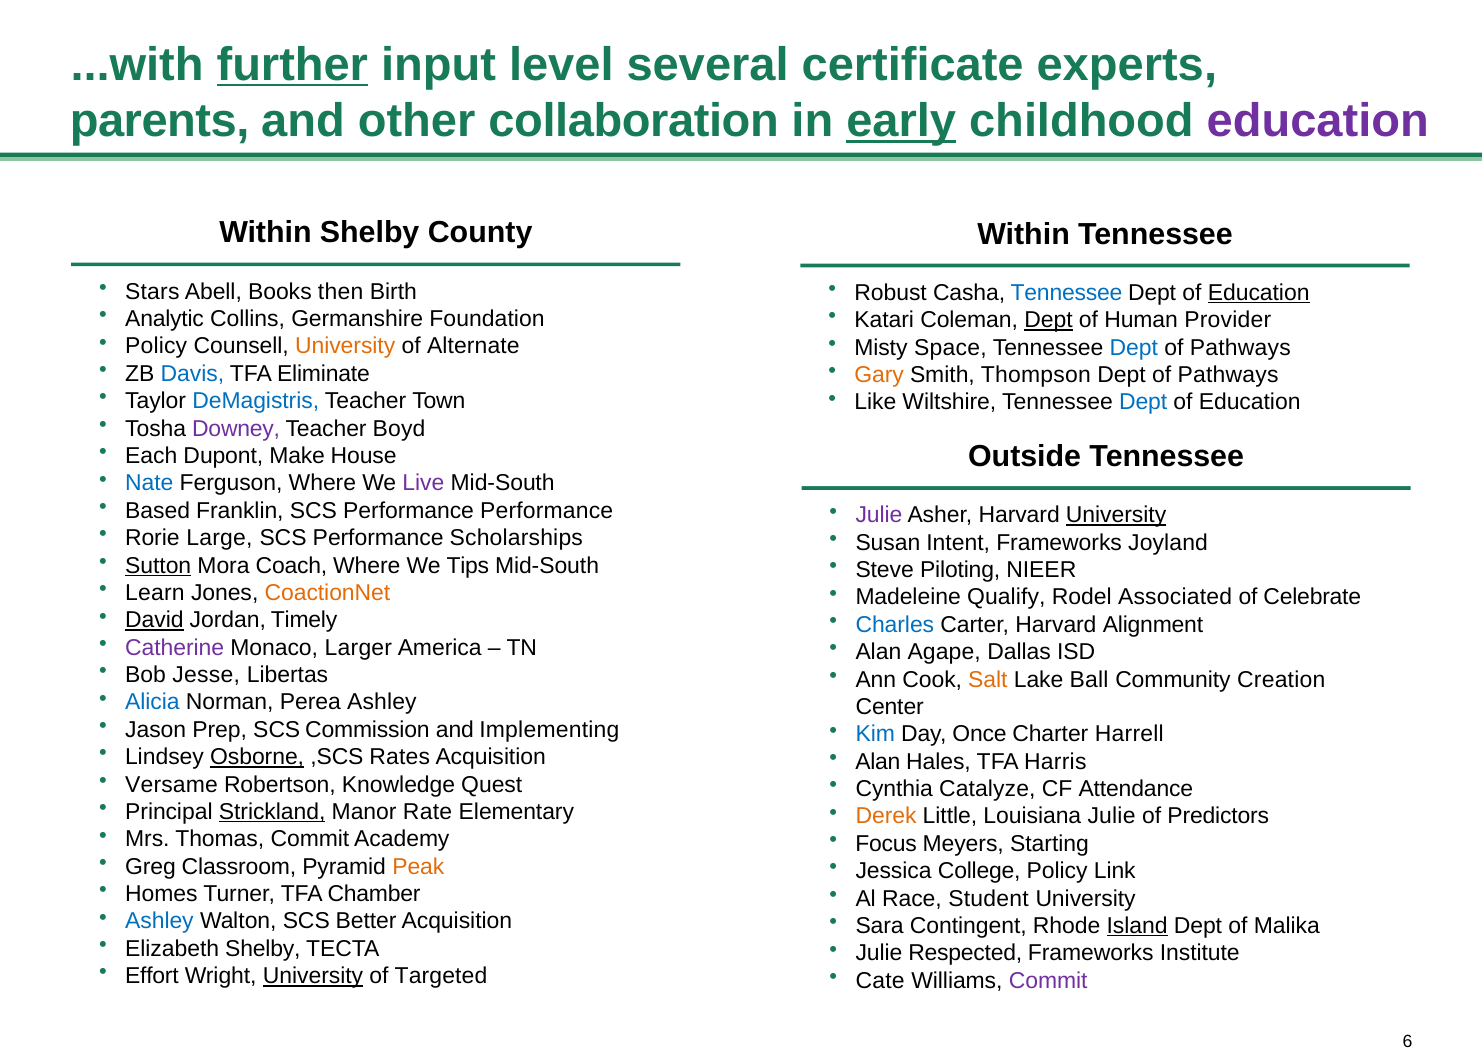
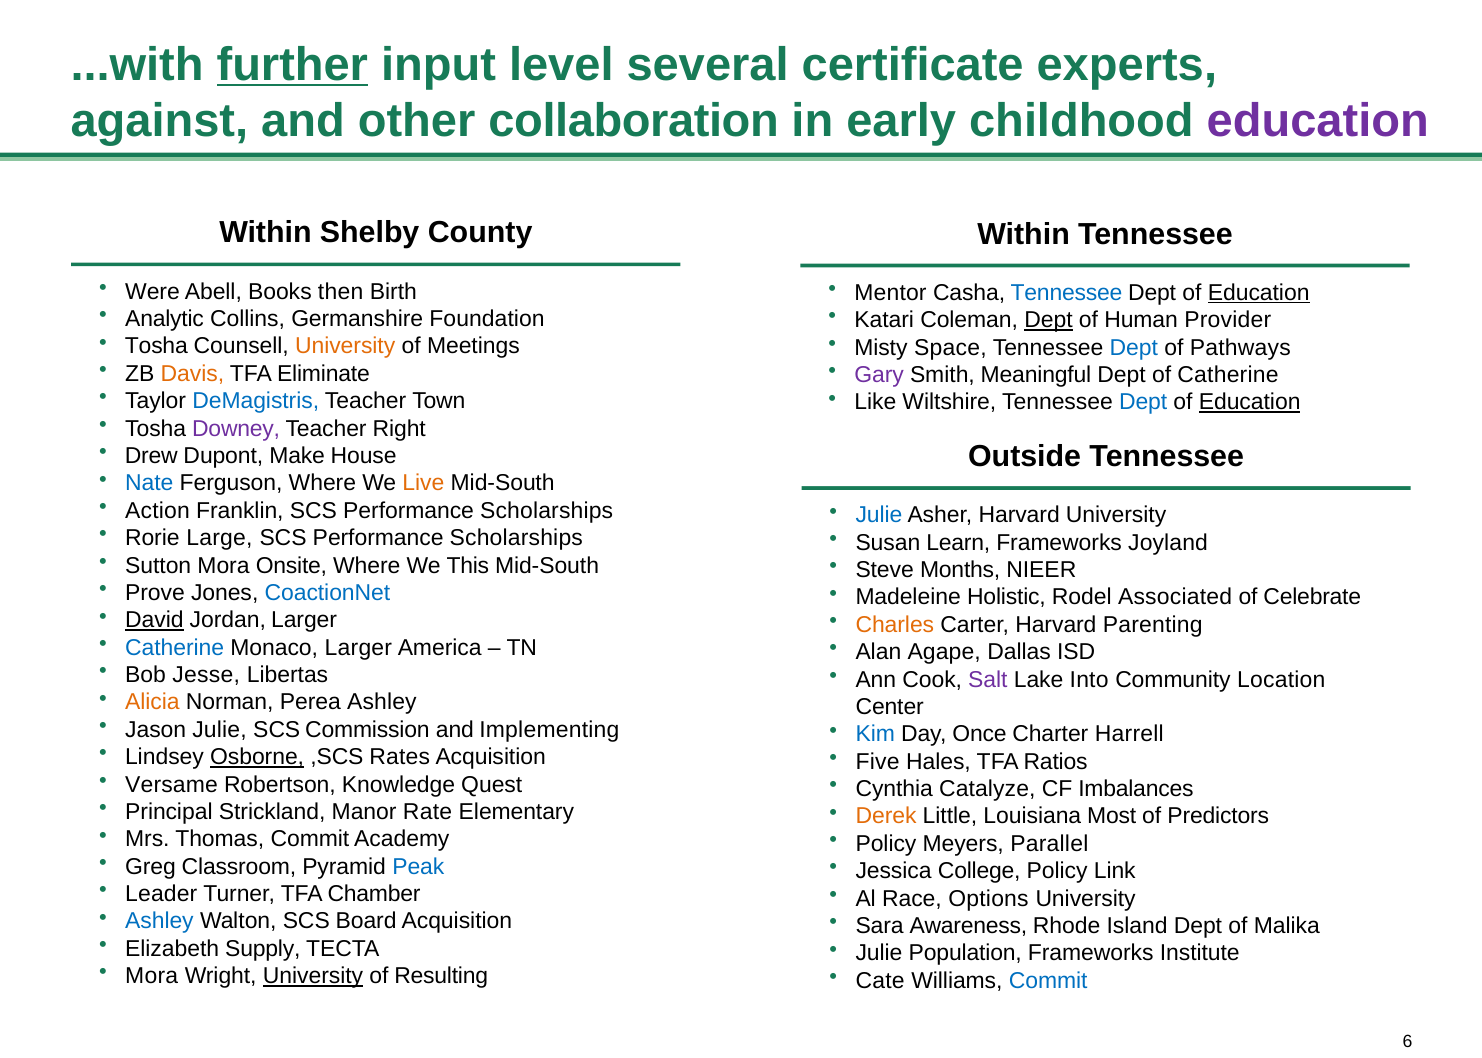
parents: parents -> against
early underline: present -> none
Stars: Stars -> Were
Robust: Robust -> Mentor
Policy at (156, 347): Policy -> Tosha
Alternate: Alternate -> Meetings
Davis colour: blue -> orange
Gary colour: orange -> purple
Thompson: Thompson -> Meaningful
Pathways at (1228, 375): Pathways -> Catherine
Education at (1250, 402) underline: none -> present
Boyd: Boyd -> Right
Each: Each -> Drew
Live colour: purple -> orange
Based: Based -> Action
Franklin SCS Performance Performance: Performance -> Scholarships
Julie at (879, 515) colour: purple -> blue
University at (1116, 515) underline: present -> none
Intent: Intent -> Learn
Sutton underline: present -> none
Coach: Coach -> Onsite
Tips: Tips -> This
Piloting: Piloting -> Months
Learn: Learn -> Prove
CoactionNet colour: orange -> blue
Qualify: Qualify -> Holistic
Jordan Timely: Timely -> Larger
Charles colour: blue -> orange
Alignment: Alignment -> Parenting
Catherine at (175, 648) colour: purple -> blue
Salt colour: orange -> purple
Ball: Ball -> Into
Creation: Creation -> Location
Alicia colour: blue -> orange
Jason Prep: Prep -> Julie
Alan at (878, 762): Alan -> Five
Harris: Harris -> Ratios
Attendance: Attendance -> Imbalances
Strickland underline: present -> none
Louisiana Julie: Julie -> Most
Focus at (886, 844): Focus -> Policy
Starting: Starting -> Parallel
Peak colour: orange -> blue
Homes: Homes -> Leader
Student: Student -> Options
Better: Better -> Board
Contingent: Contingent -> Awareness
Island underline: present -> none
Elizabeth Shelby: Shelby -> Supply
Respected: Respected -> Population
Effort at (152, 977): Effort -> Mora
Targeted: Targeted -> Resulting
Commit at (1048, 981) colour: purple -> blue
